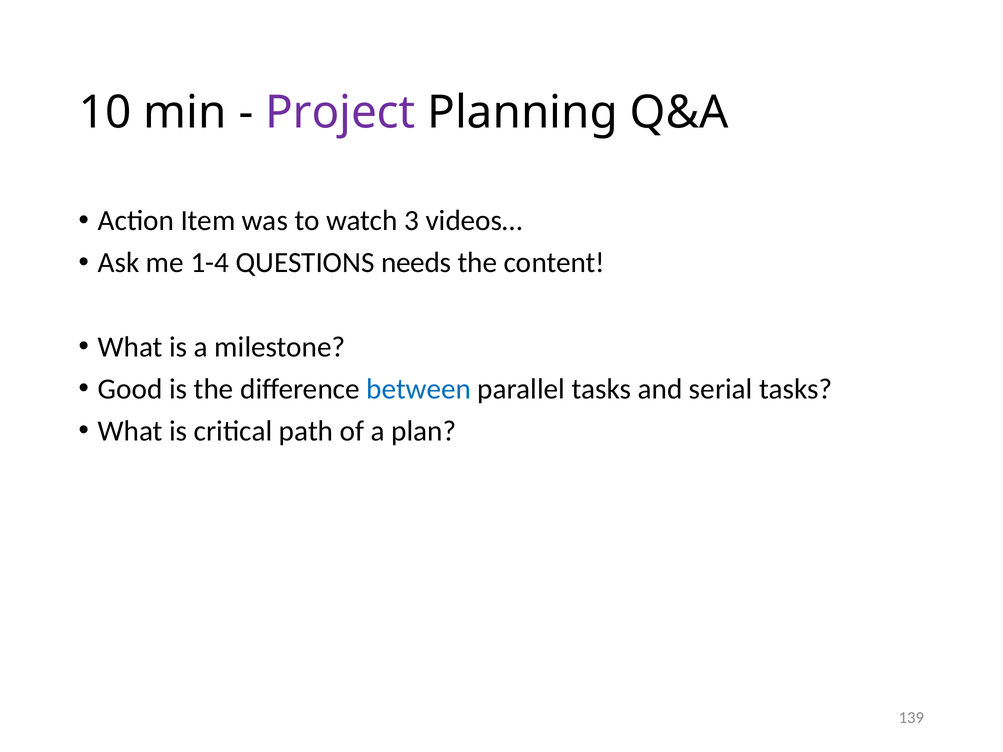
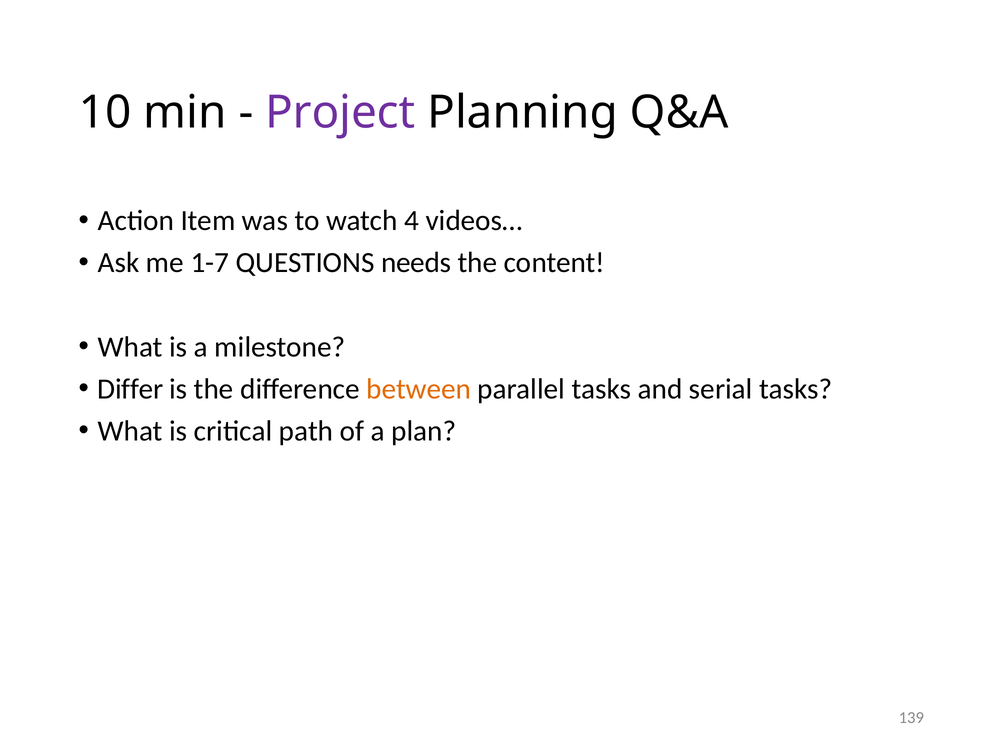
3: 3 -> 4
1-4: 1-4 -> 1-7
Good: Good -> Differ
between colour: blue -> orange
